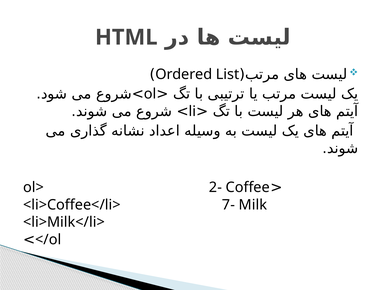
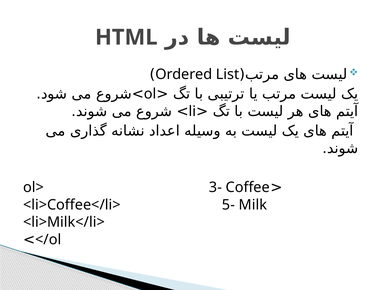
2-: 2- -> 3-
7-: 7- -> 5-
